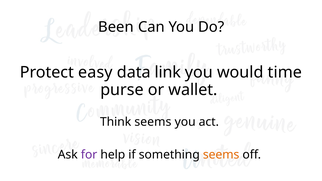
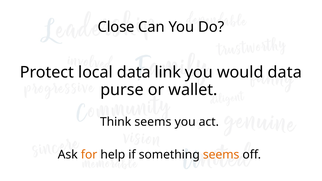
Been: Been -> Close
easy: easy -> local
would time: time -> data
for colour: purple -> orange
